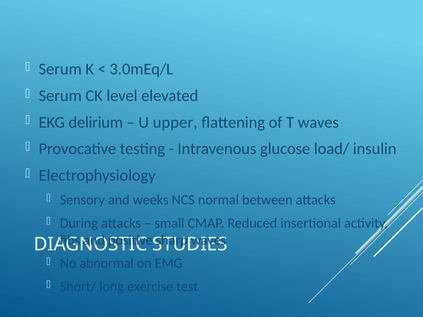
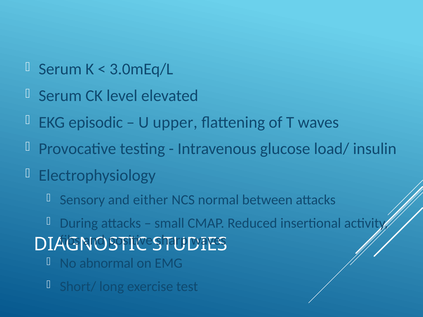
delirium: delirium -> episodic
weeks: weeks -> either
